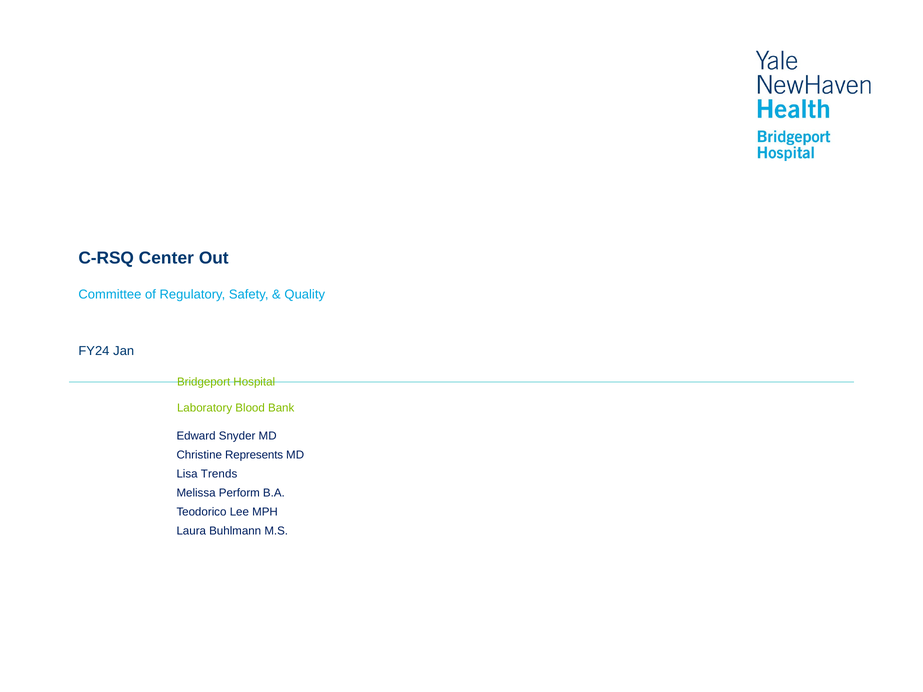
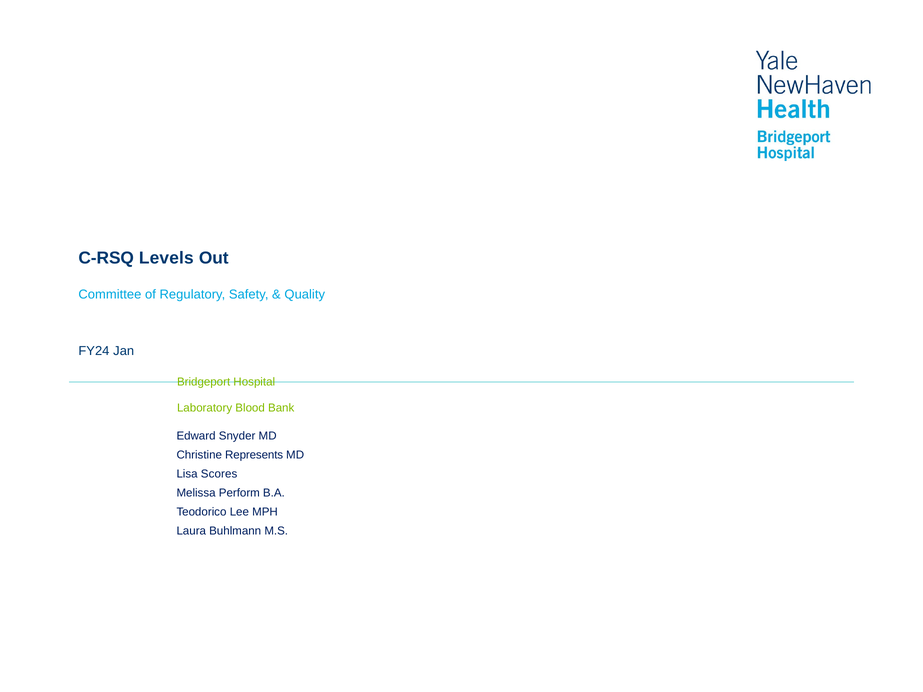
Center: Center -> Levels
Trends: Trends -> Scores
